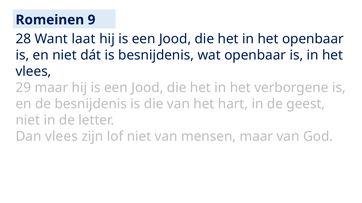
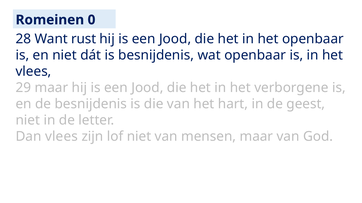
9: 9 -> 0
laat: laat -> rust
